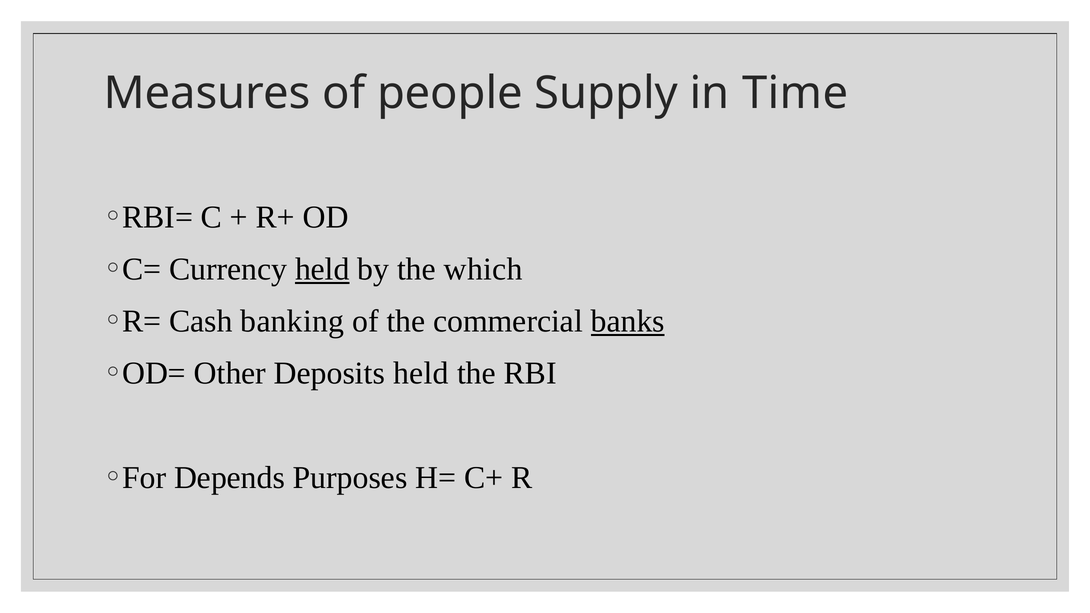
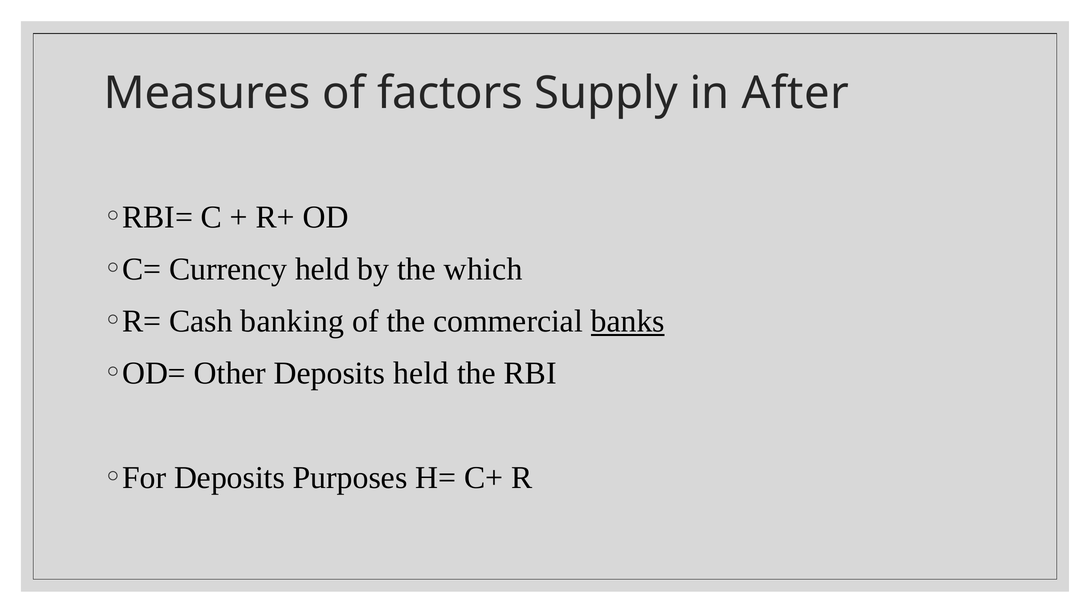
people: people -> factors
Time: Time -> After
held at (322, 269) underline: present -> none
Depends at (230, 478): Depends -> Deposits
